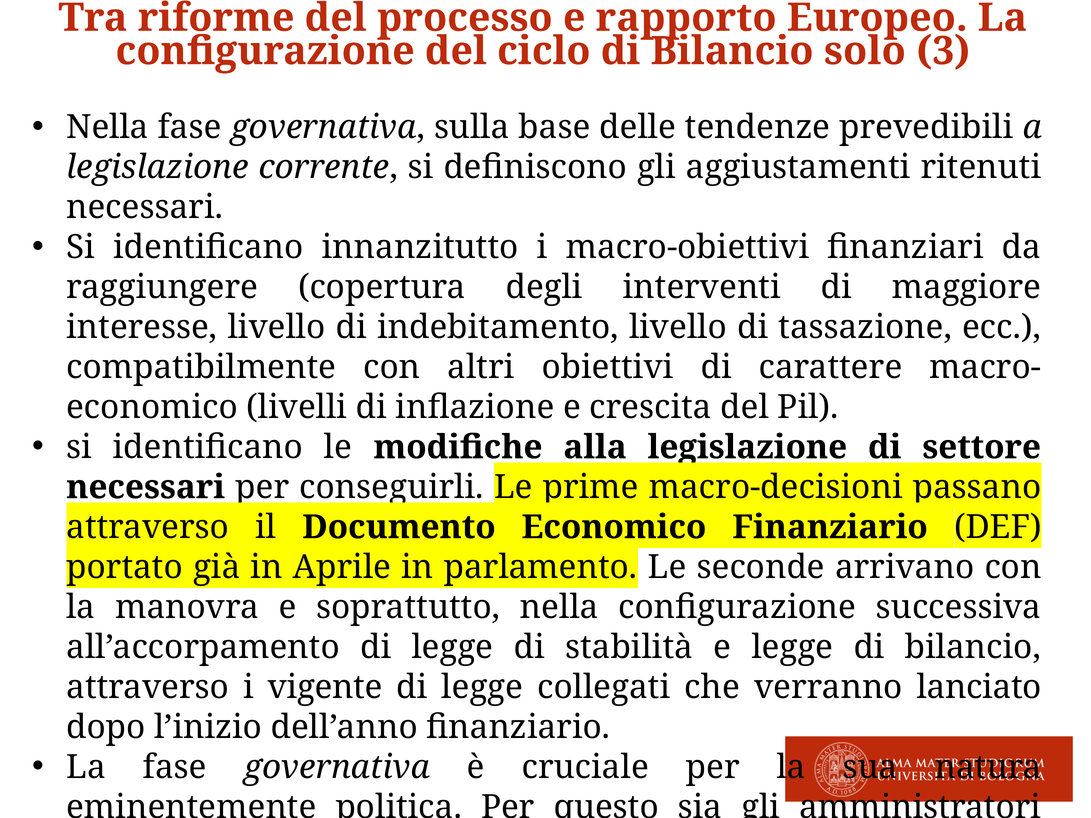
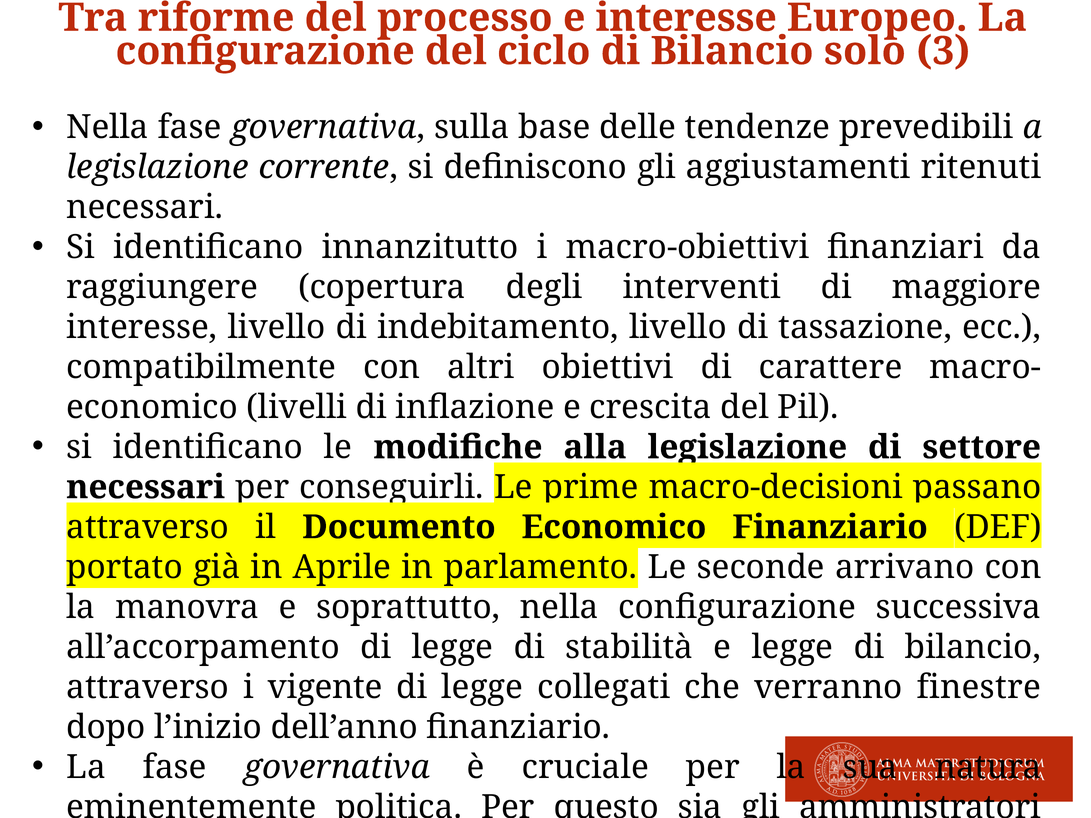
e rapporto: rapporto -> interesse
lanciato: lanciato -> finestre
